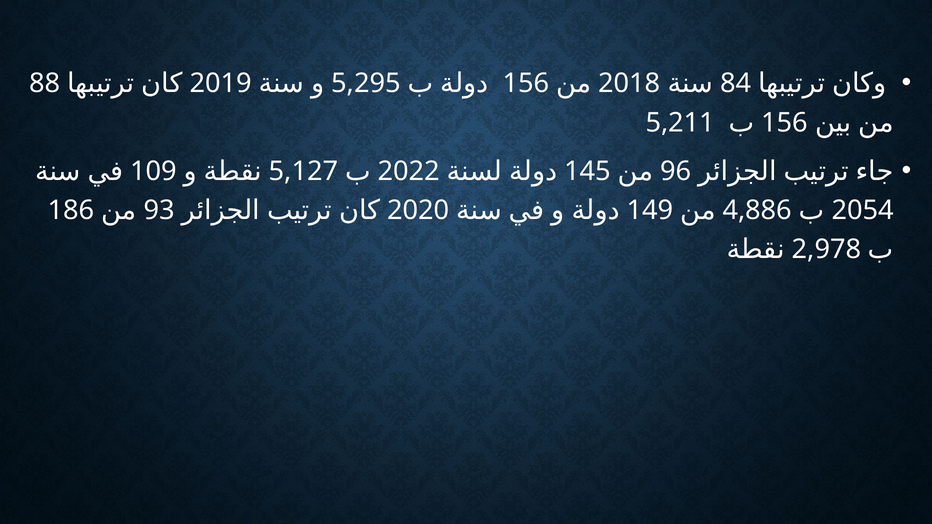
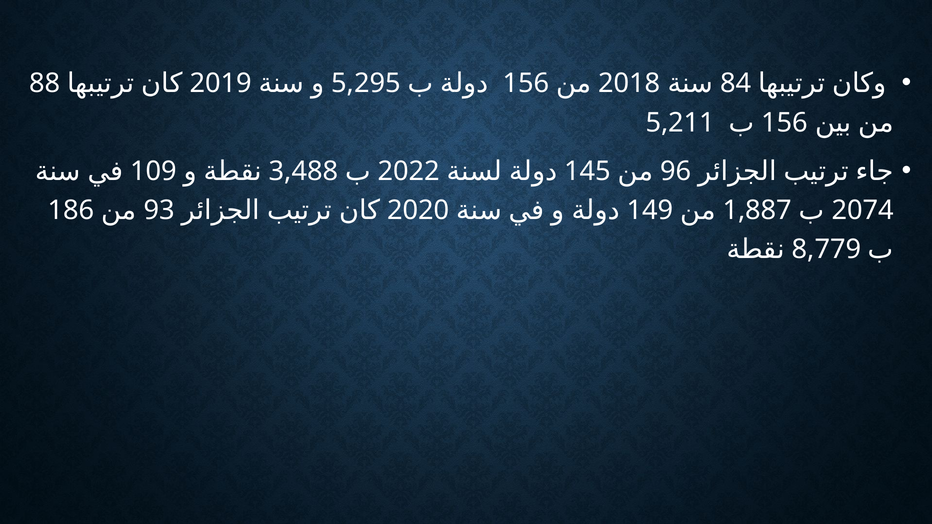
5,127: 5,127 -> 3,488
4,886: 4,886 -> 1,887
2054: 2054 -> 2074
2,978: 2,978 -> 8,779
